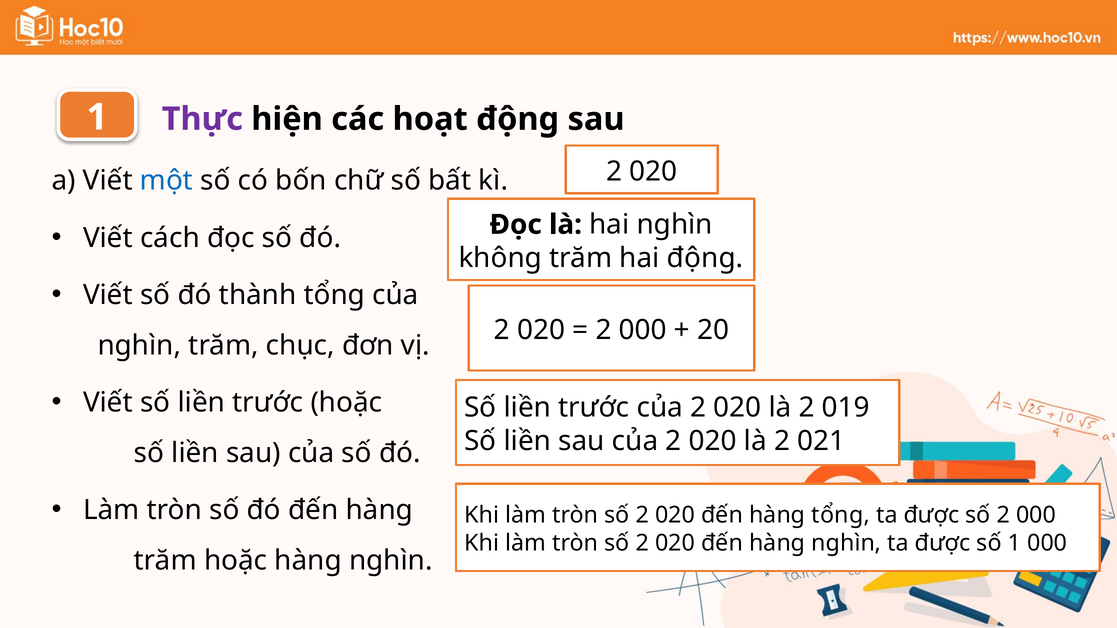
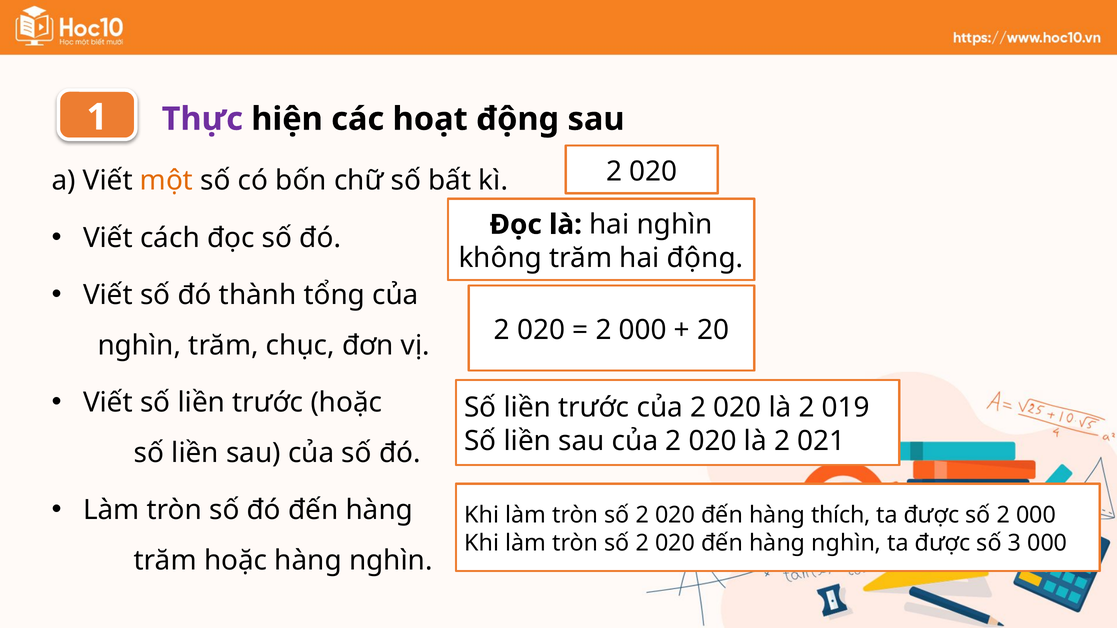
một colour: blue -> orange
hàng tổng: tổng -> thích
số 1: 1 -> 3
